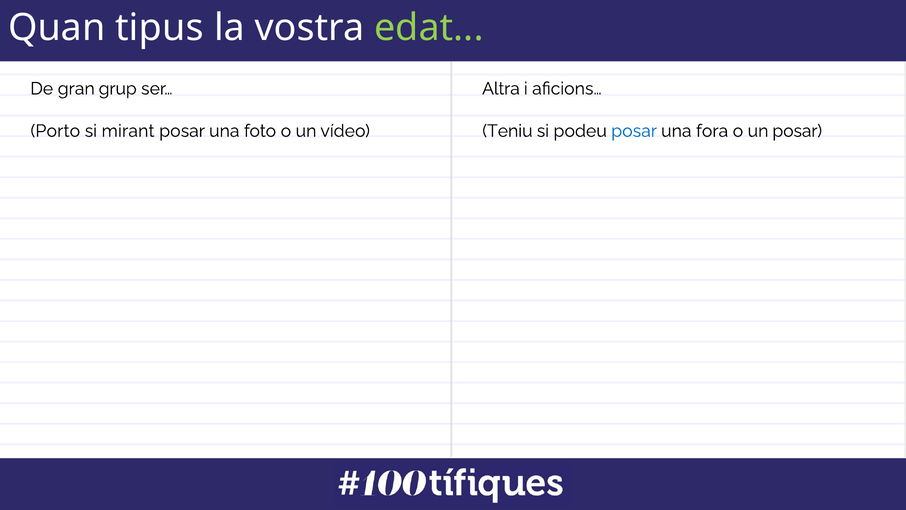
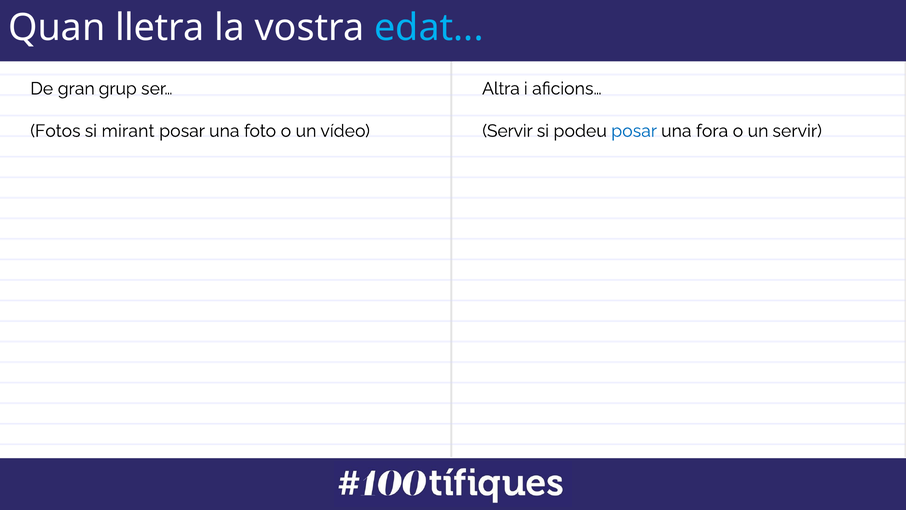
tipus: tipus -> lletra
edat colour: light green -> light blue
Porto: Porto -> Fotos
Teniu at (507, 131): Teniu -> Servir
un posar: posar -> servir
